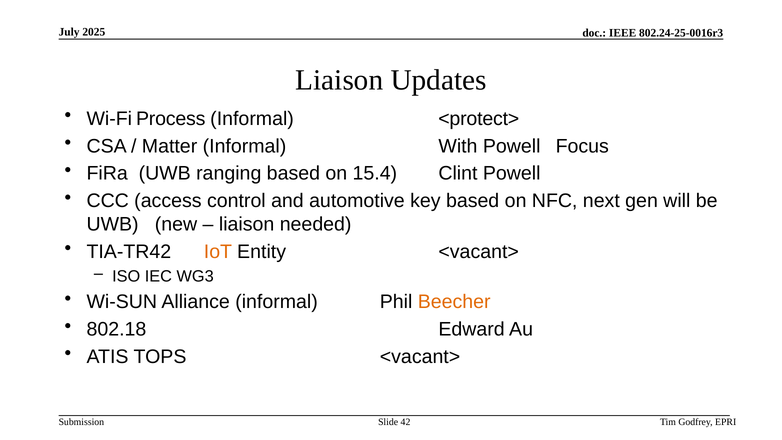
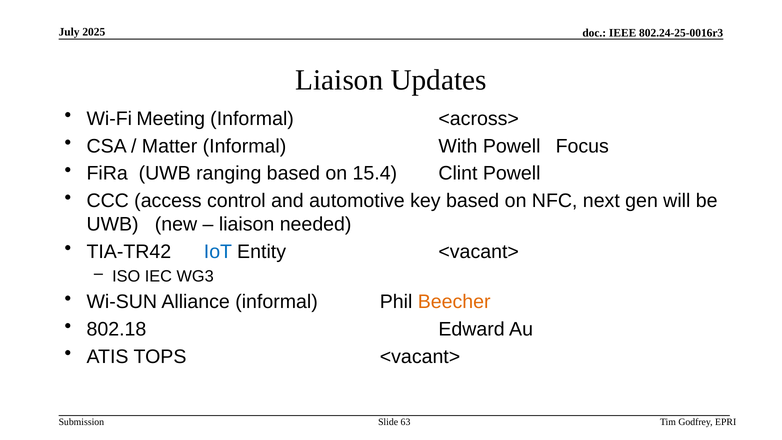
Process: Process -> Meeting
<protect>: <protect> -> <across>
IoT colour: orange -> blue
42: 42 -> 63
